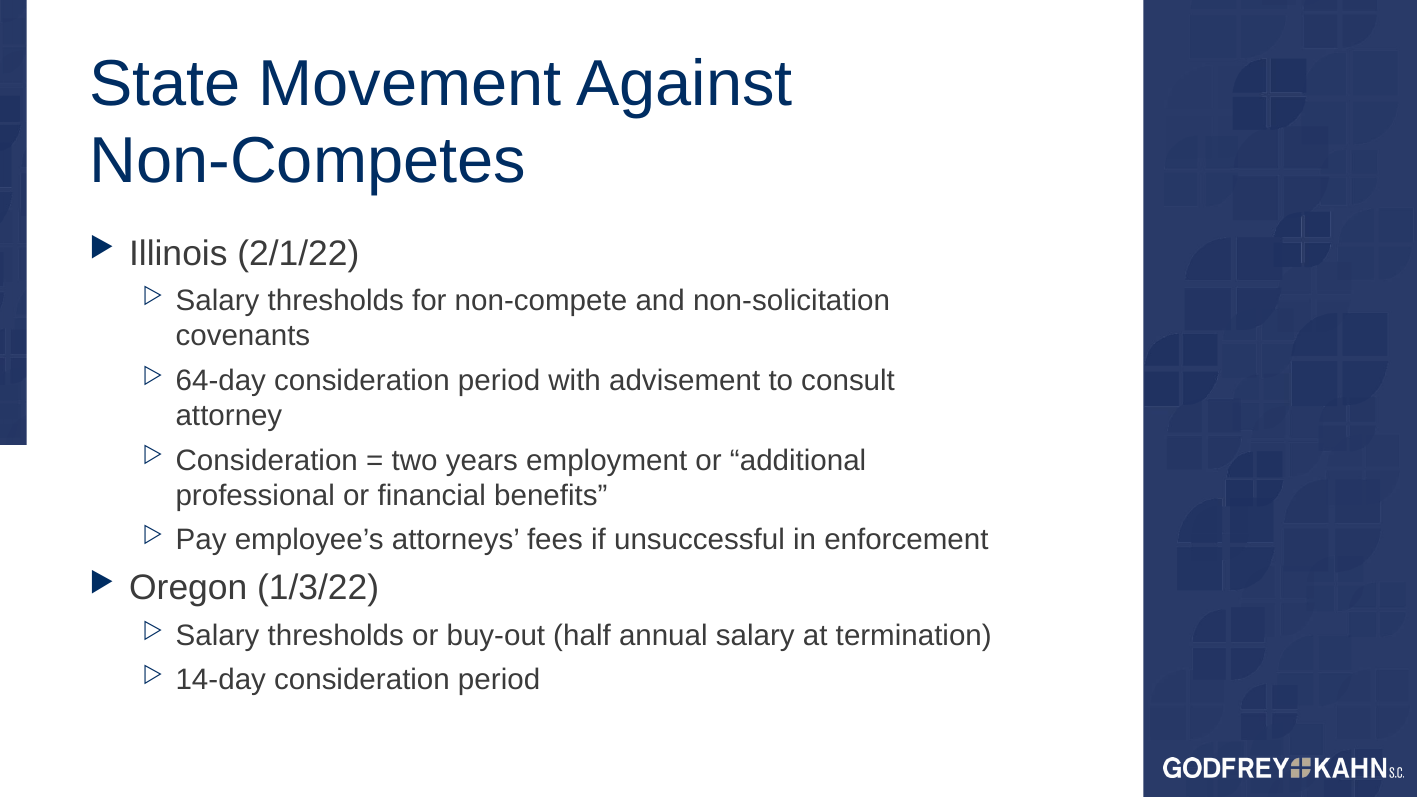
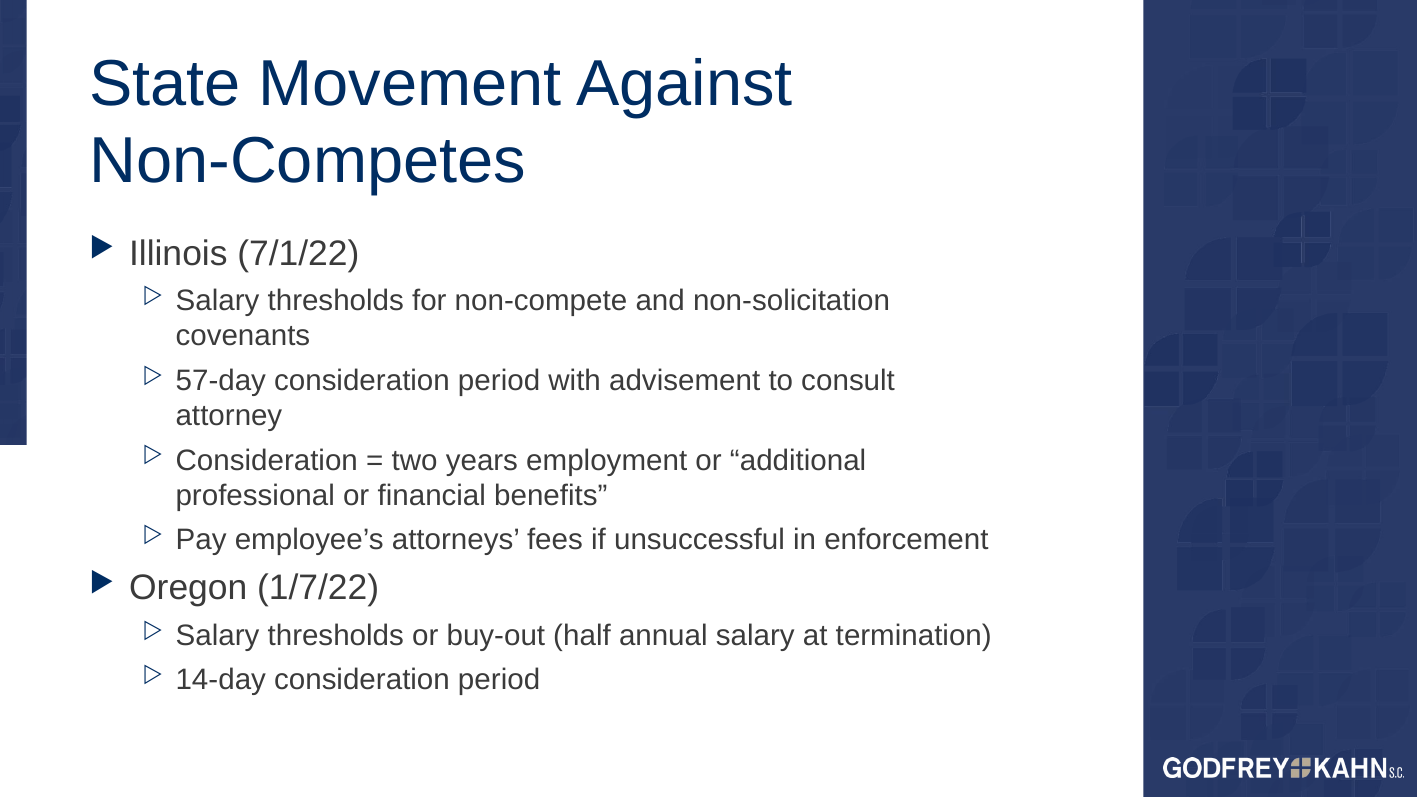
2/1/22: 2/1/22 -> 7/1/22
64-day: 64-day -> 57-day
1/3/22: 1/3/22 -> 1/7/22
